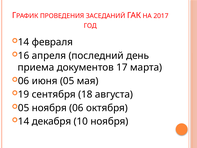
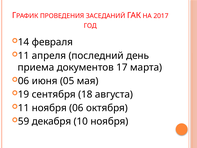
16 at (24, 56): 16 -> 11
05 at (24, 108): 05 -> 11
14 at (24, 121): 14 -> 59
